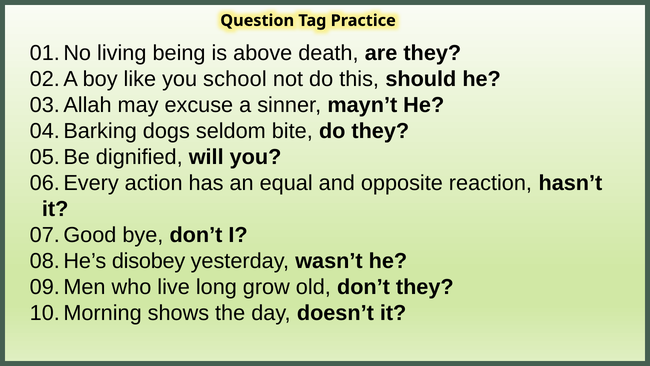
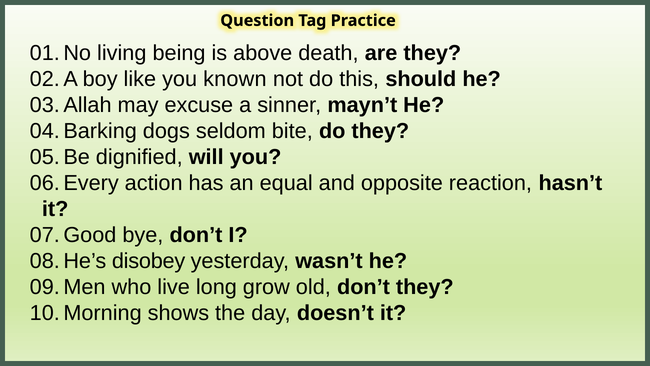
school: school -> known
